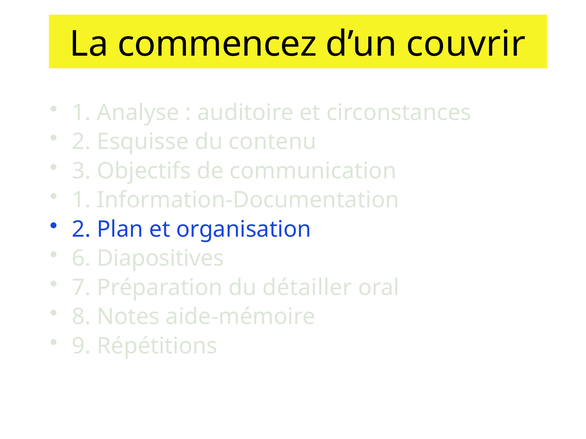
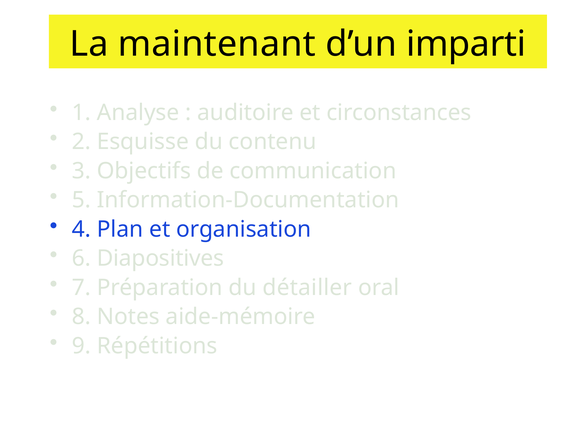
commencez: commencez -> maintenant
couvrir: couvrir -> imparti
1 at (81, 200): 1 -> 5
2 at (81, 230): 2 -> 4
